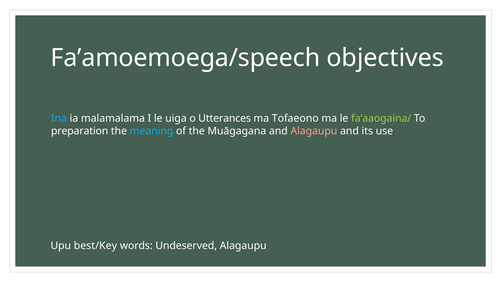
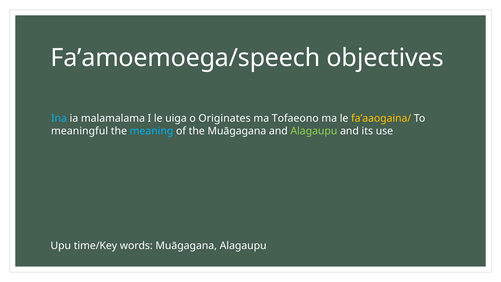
Utterances: Utterances -> Originates
fa’aaogaina/ colour: light green -> yellow
preparation: preparation -> meaningful
Alagaupu at (314, 131) colour: pink -> light green
best/Key: best/Key -> time/Key
words Undeserved: Undeserved -> Muāgagana
